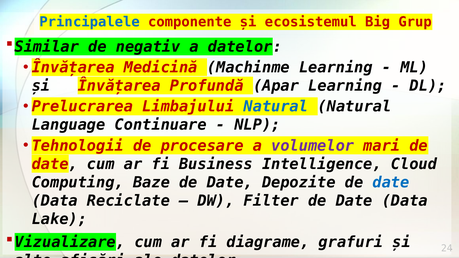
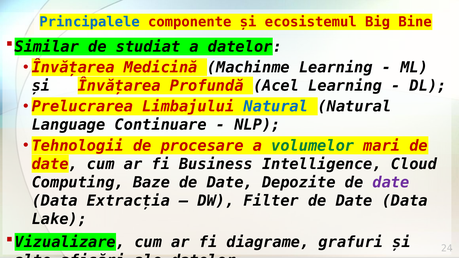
Grup: Grup -> Bine
negativ: negativ -> studiat
Apar: Apar -> Acel
volumelor colour: purple -> green
date at (391, 182) colour: blue -> purple
Reciclate: Reciclate -> Extracția
